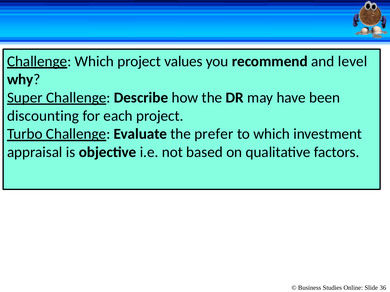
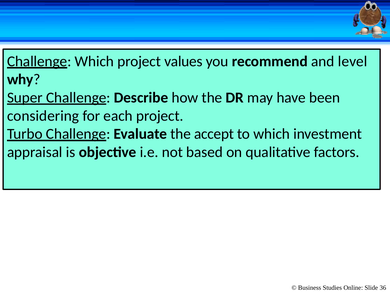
discounting: discounting -> considering
prefer: prefer -> accept
